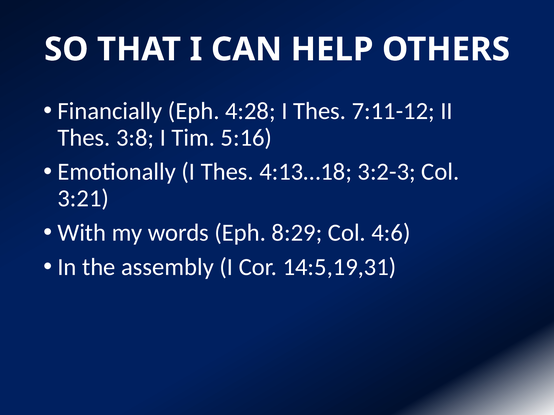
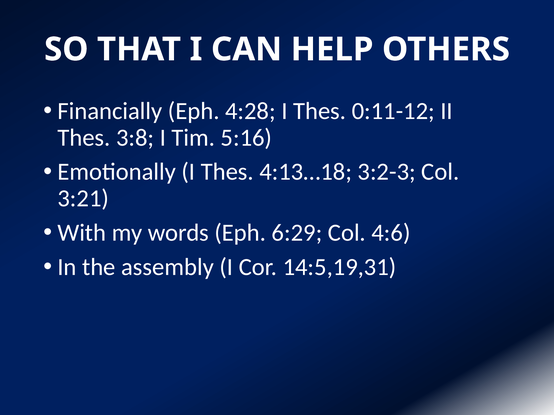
7:11-12: 7:11-12 -> 0:11-12
8:29: 8:29 -> 6:29
